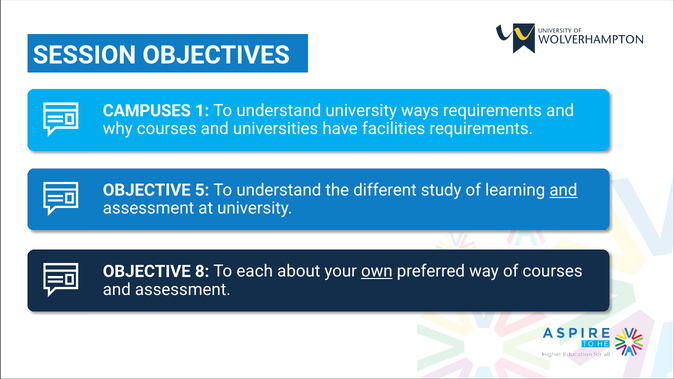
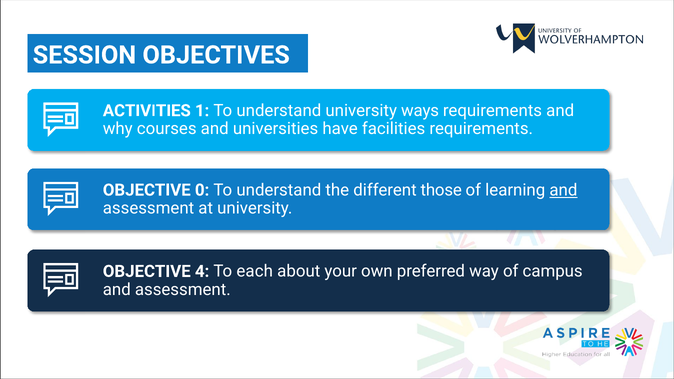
CAMPUSES: CAMPUSES -> ACTIVITIES
5: 5 -> 0
study: study -> those
8: 8 -> 4
own underline: present -> none
of courses: courses -> campus
